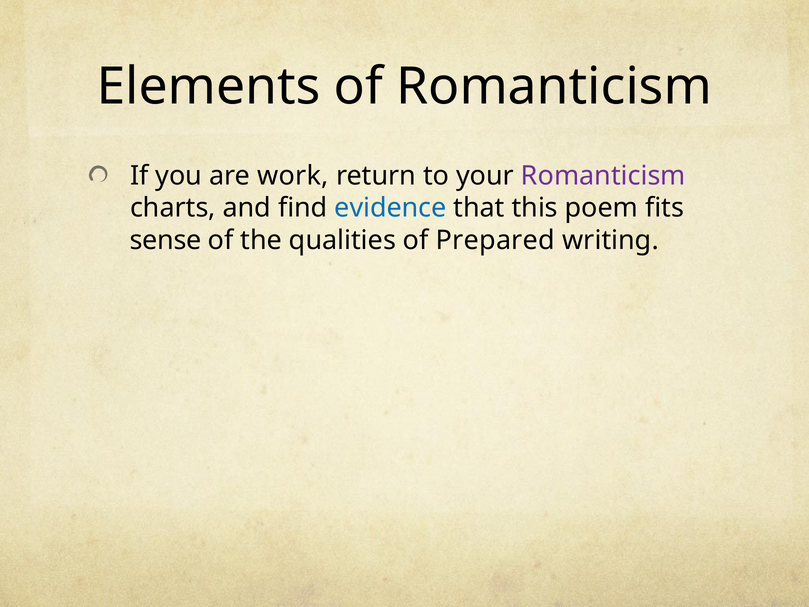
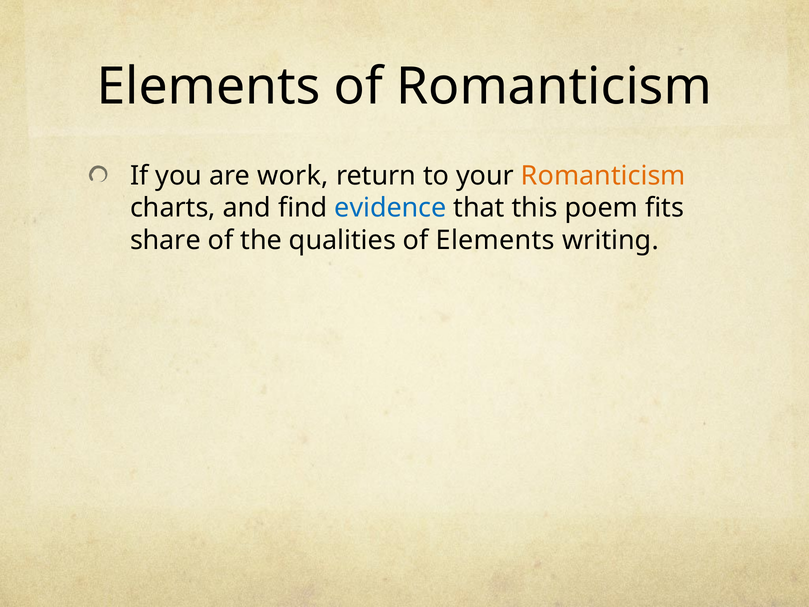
Romanticism at (603, 176) colour: purple -> orange
sense: sense -> share
of Prepared: Prepared -> Elements
